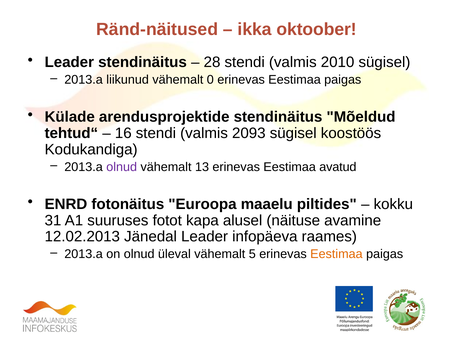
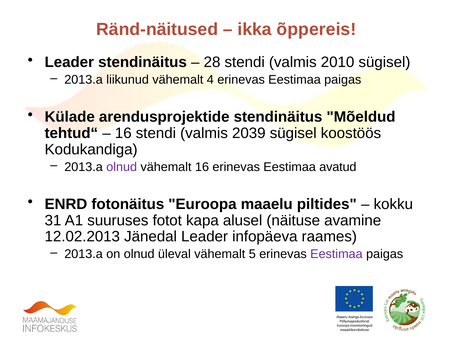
oktoober: oktoober -> õppereis
0: 0 -> 4
2093: 2093 -> 2039
vähemalt 13: 13 -> 16
Eestimaa at (336, 254) colour: orange -> purple
